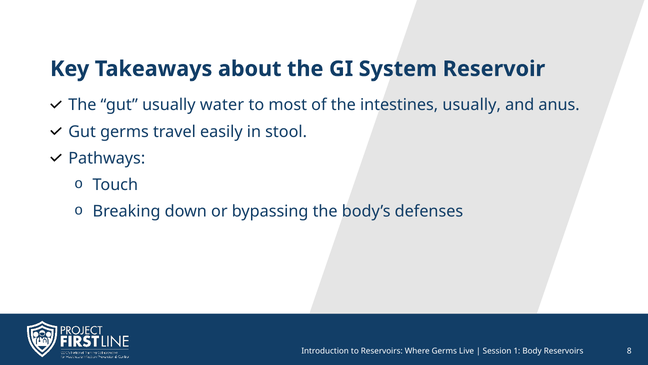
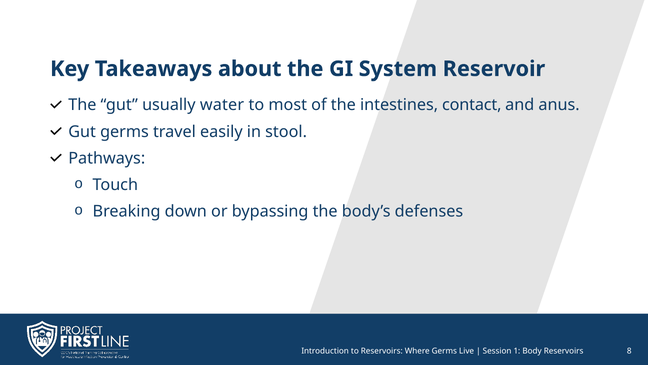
intestines usually: usually -> contact
